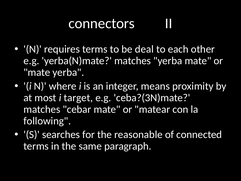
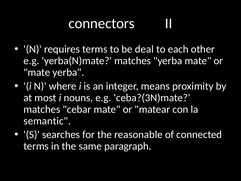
target: target -> nouns
following: following -> semantic
